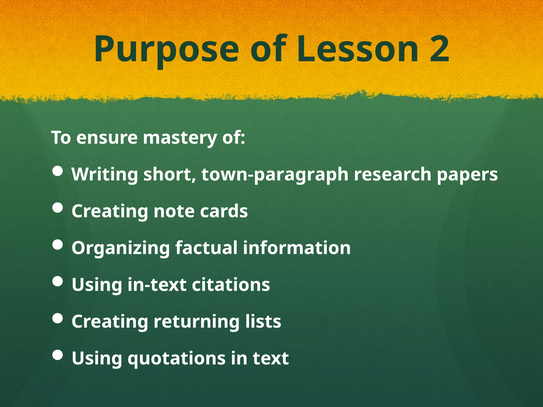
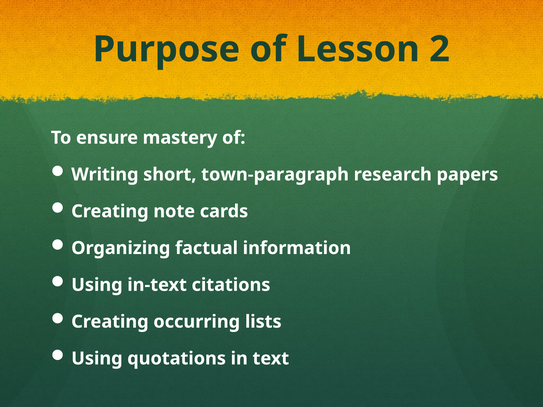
returning: returning -> occurring
